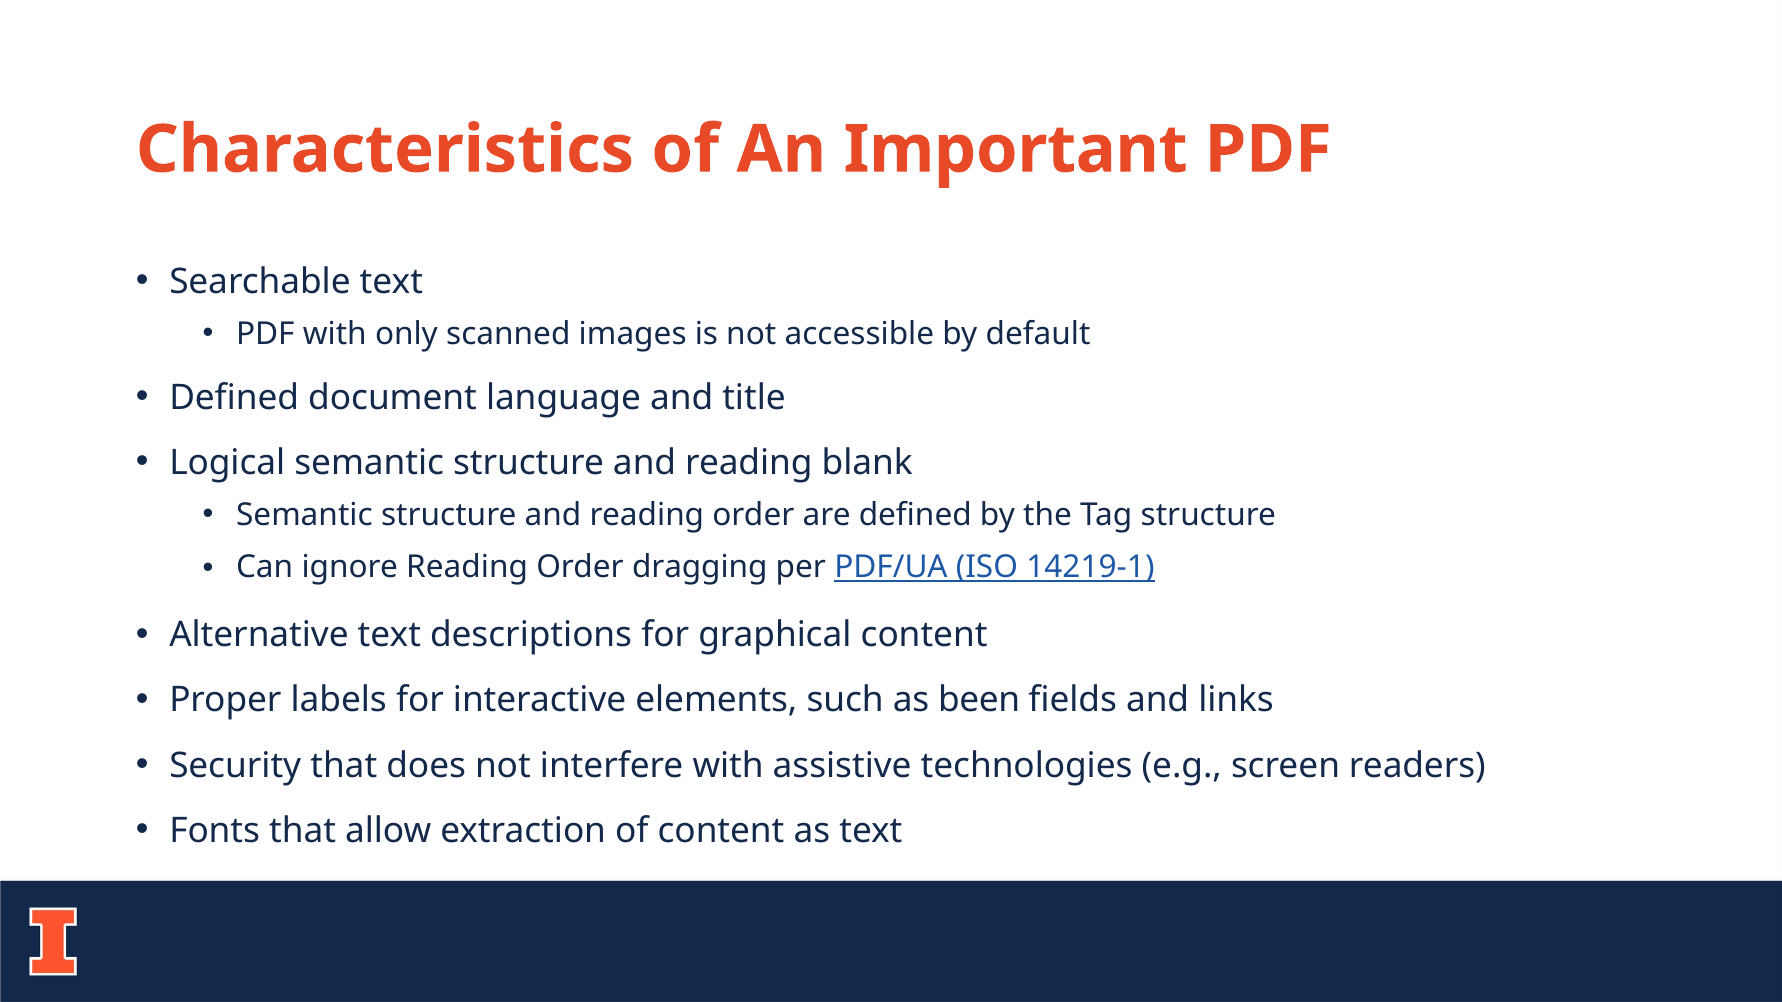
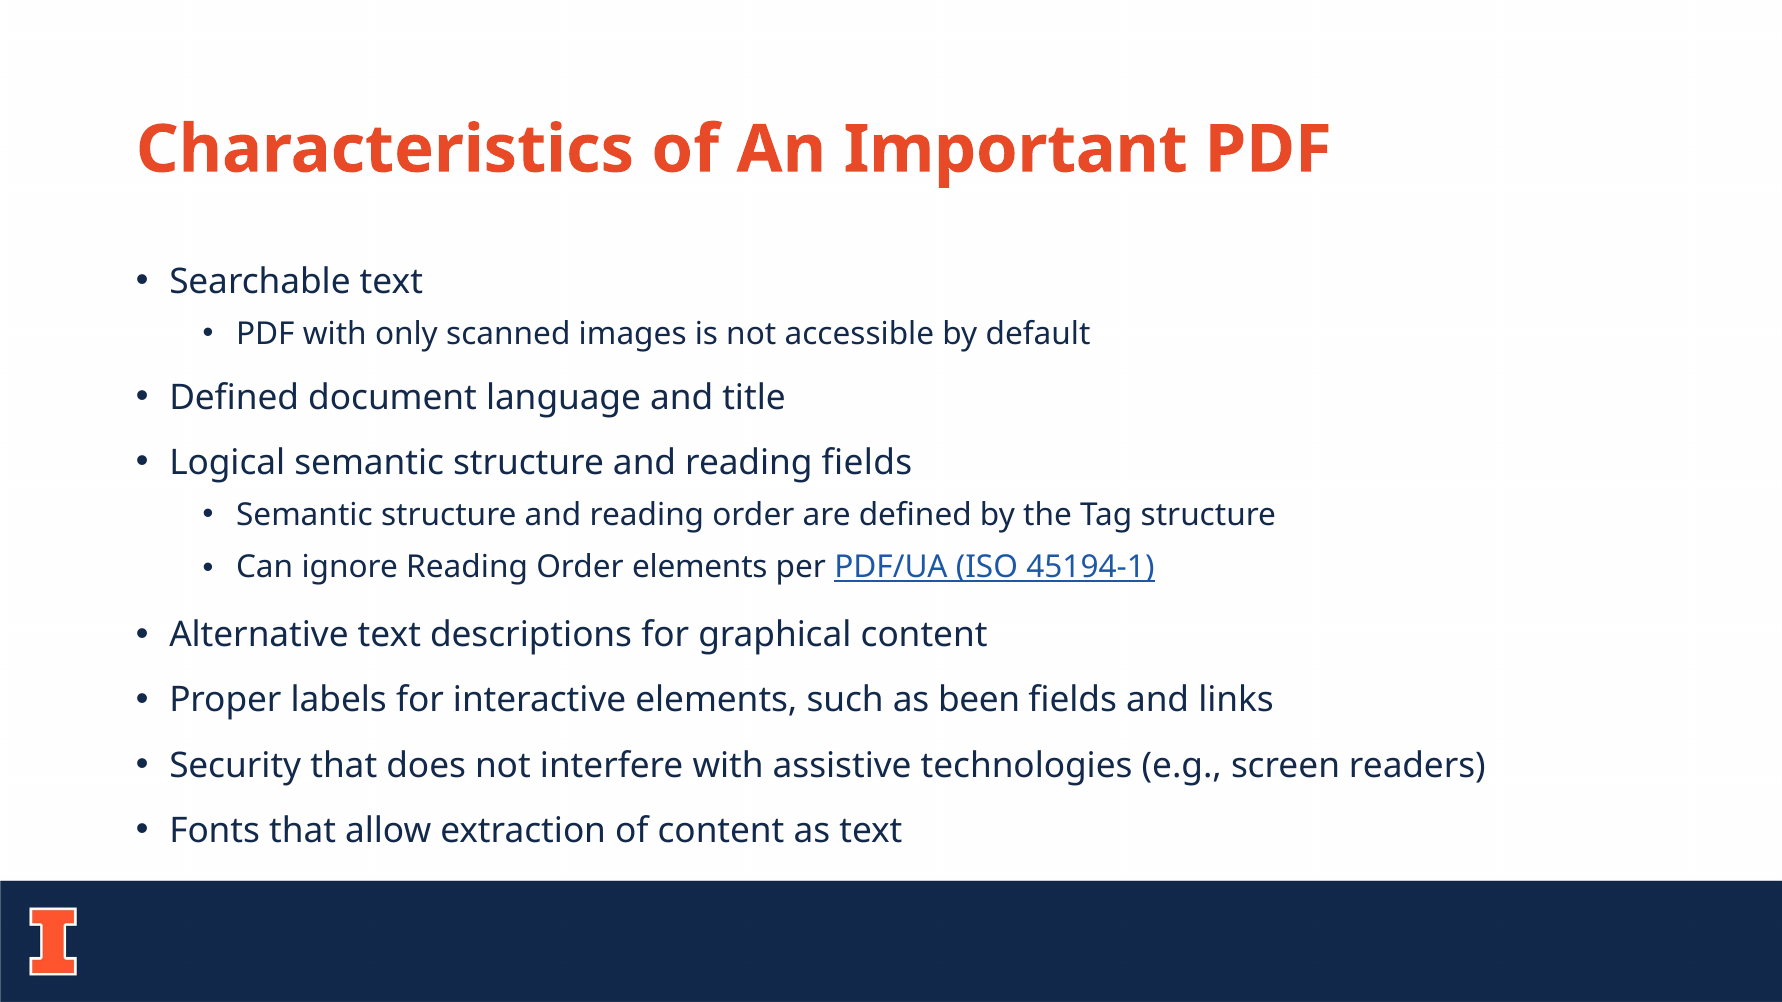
reading blank: blank -> fields
Order dragging: dragging -> elements
14219-1: 14219-1 -> 45194-1
